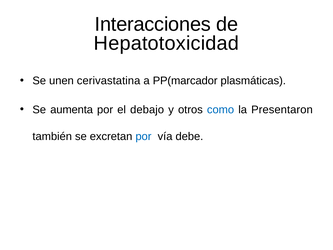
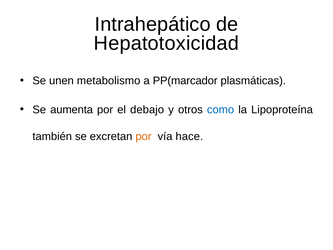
Interacciones: Interacciones -> Intrahepático
cerivastatina: cerivastatina -> metabolismo
Presentaron: Presentaron -> Lipoproteína
por at (143, 136) colour: blue -> orange
debe: debe -> hace
